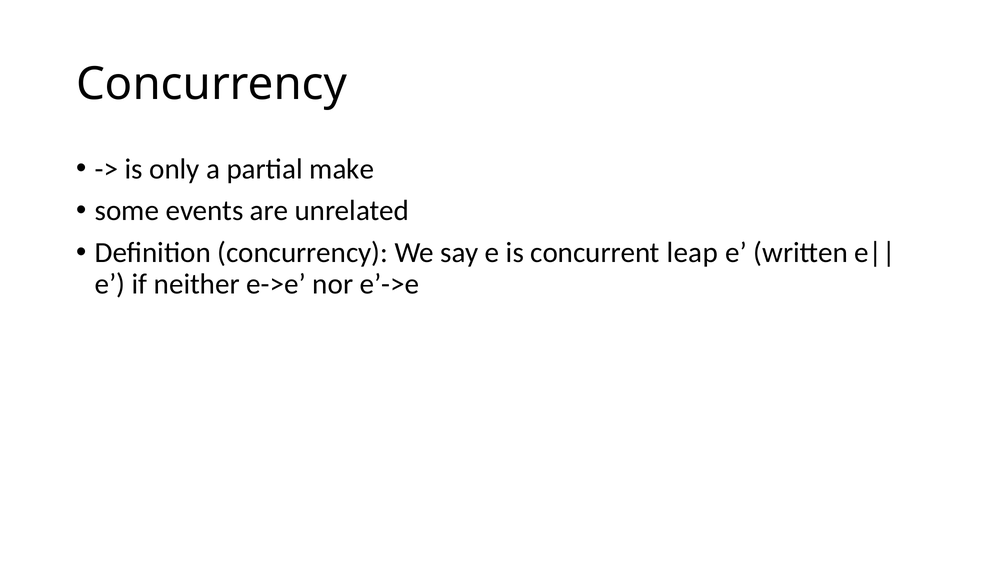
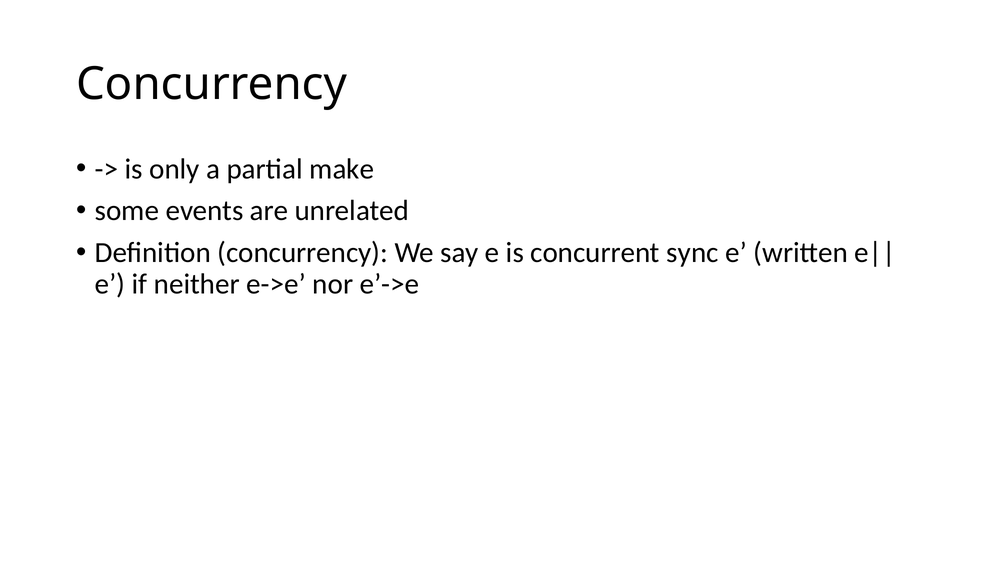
leap: leap -> sync
